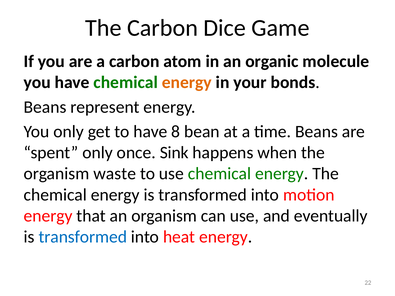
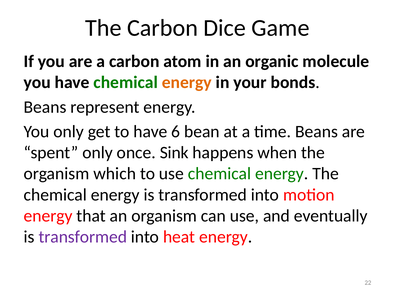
8: 8 -> 6
waste: waste -> which
transformed at (83, 237) colour: blue -> purple
